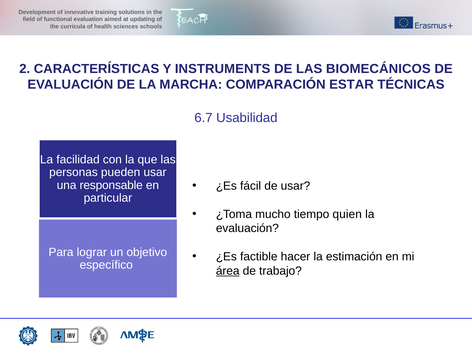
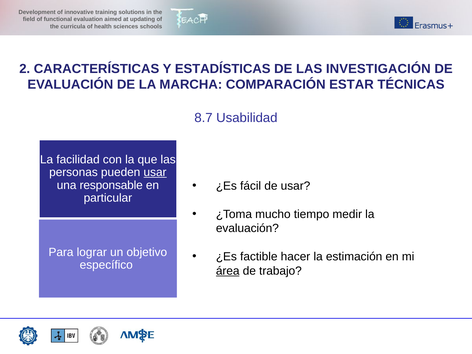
INSTRUMENTS: INSTRUMENTS -> ESTADÍSTICAS
BIOMECÁNICOS: BIOMECÁNICOS -> INVESTIGACIÓN
6.7: 6.7 -> 8.7
usar at (155, 172) underline: none -> present
quien: quien -> medir
